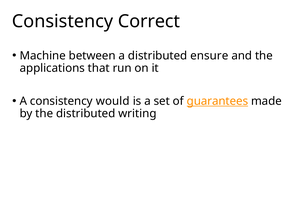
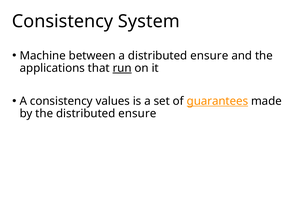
Correct: Correct -> System
run underline: none -> present
would: would -> values
the distributed writing: writing -> ensure
